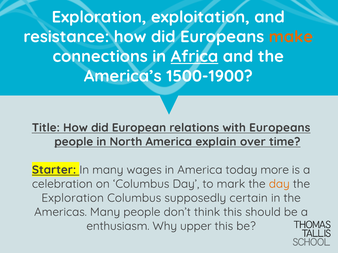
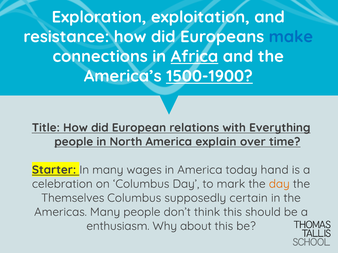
make colour: orange -> blue
1500-1900 underline: none -> present
with Europeans: Europeans -> Everything
more: more -> hand
Exploration at (73, 198): Exploration -> Themselves
upper: upper -> about
